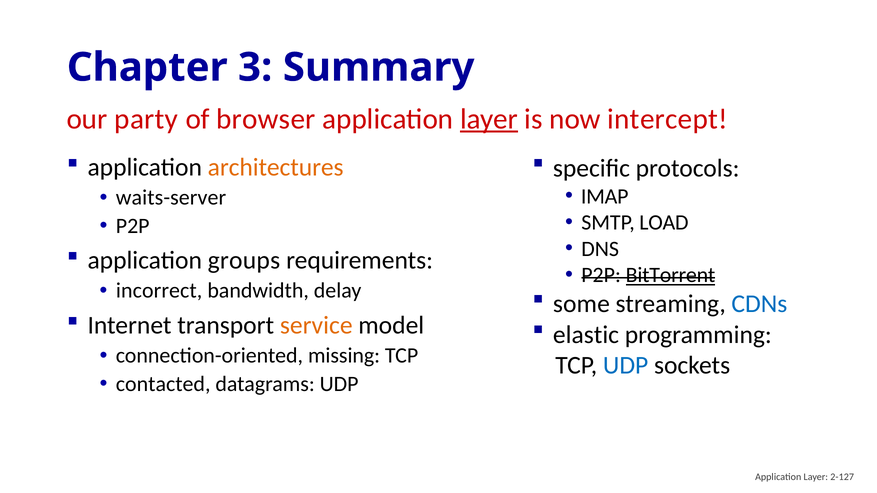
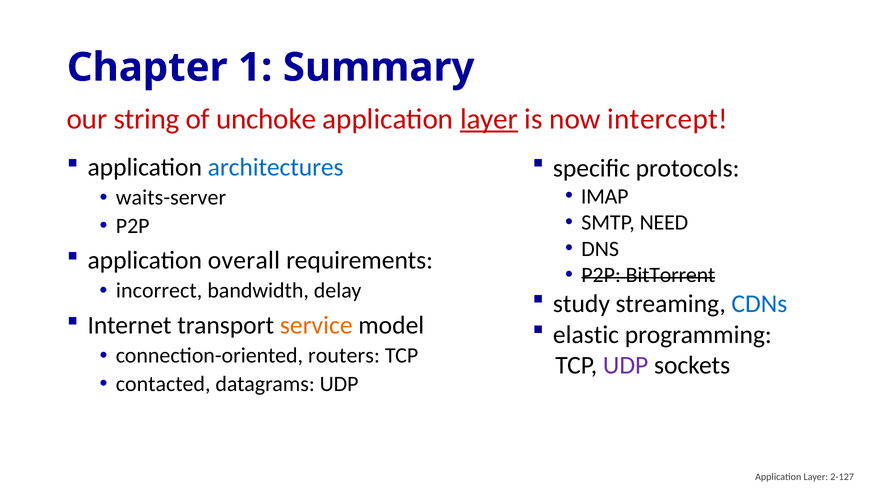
3: 3 -> 1
party: party -> string
browser: browser -> unchoke
architectures colour: orange -> blue
LOAD: LOAD -> NEED
groups: groups -> overall
BitTorrent underline: present -> none
some: some -> study
missing: missing -> routers
UDP at (626, 366) colour: blue -> purple
